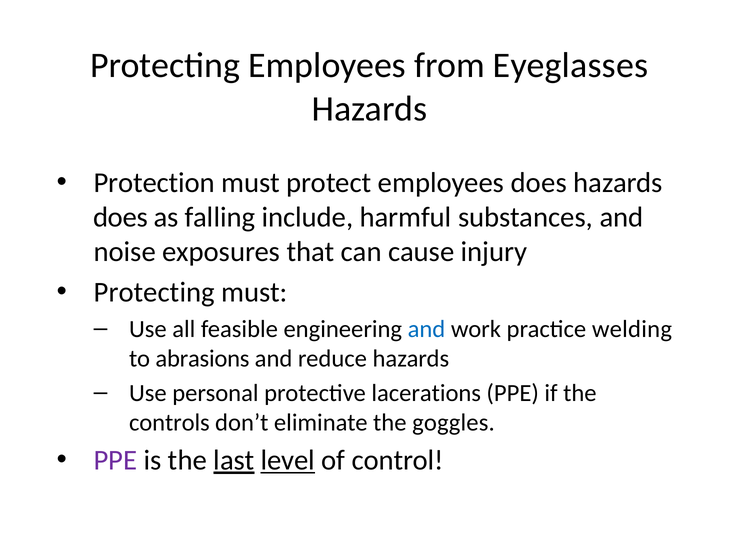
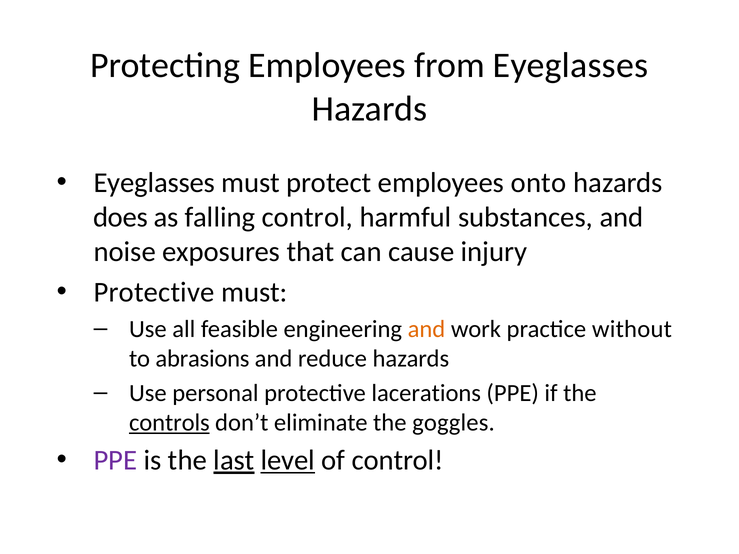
Protection at (154, 183): Protection -> Eyeglasses
employees does: does -> onto
falling include: include -> control
Protecting at (154, 292): Protecting -> Protective
and at (427, 329) colour: blue -> orange
welding: welding -> without
controls underline: none -> present
